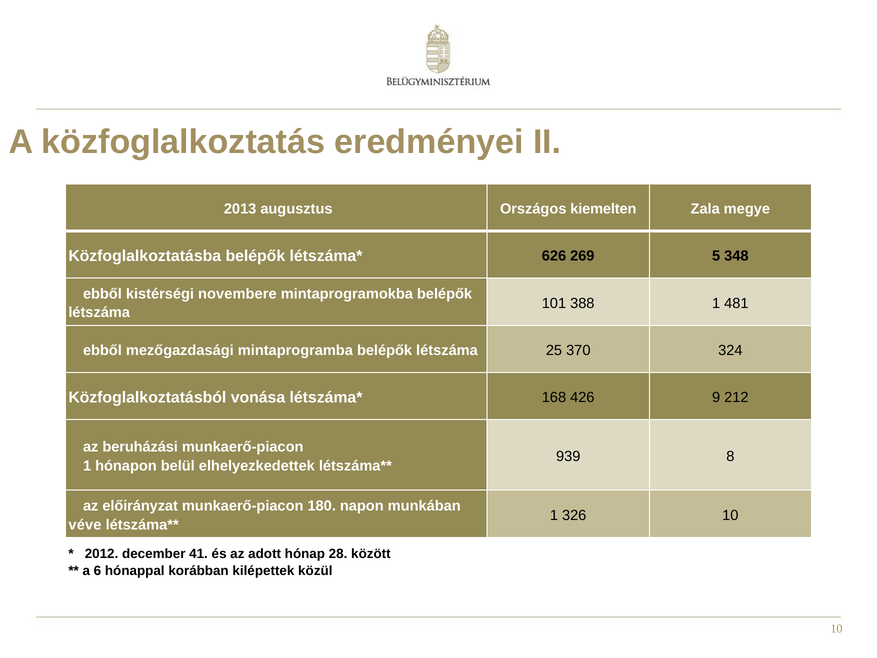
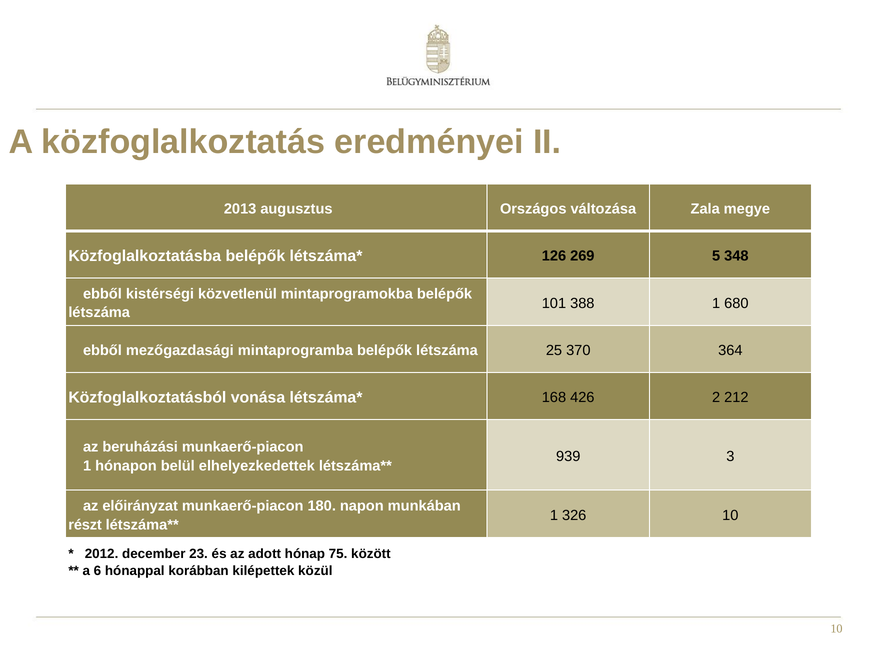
kiemelten: kiemelten -> változása
626: 626 -> 126
novembere: novembere -> közvetlenül
481: 481 -> 680
324: 324 -> 364
9: 9 -> 2
8: 8 -> 3
véve: véve -> részt
41: 41 -> 23
28: 28 -> 75
